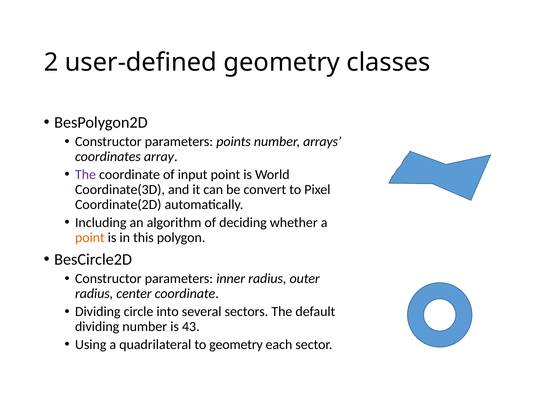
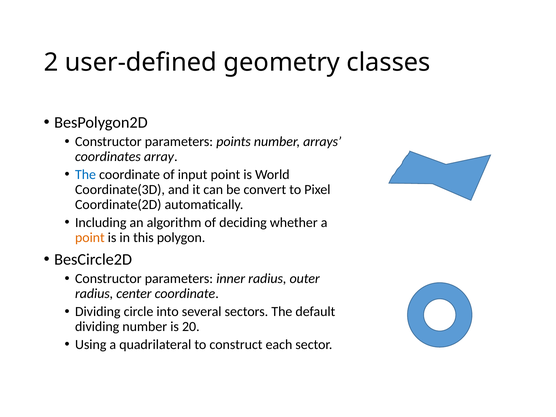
The at (86, 175) colour: purple -> blue
43: 43 -> 20
to geometry: geometry -> construct
